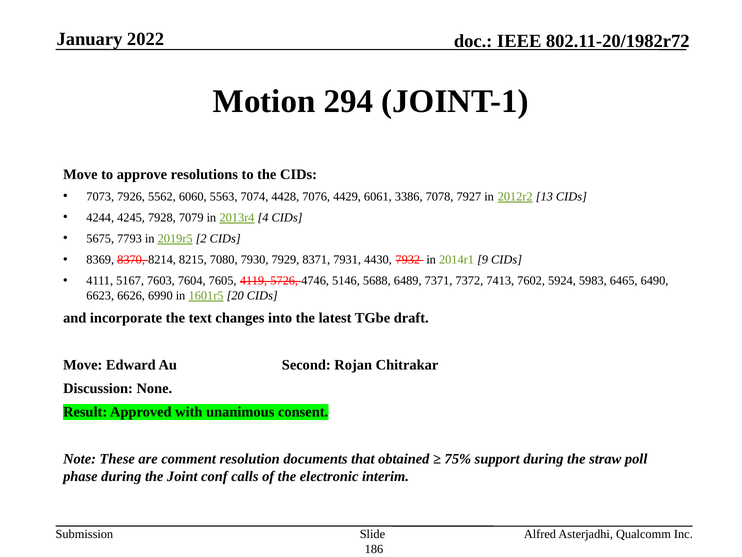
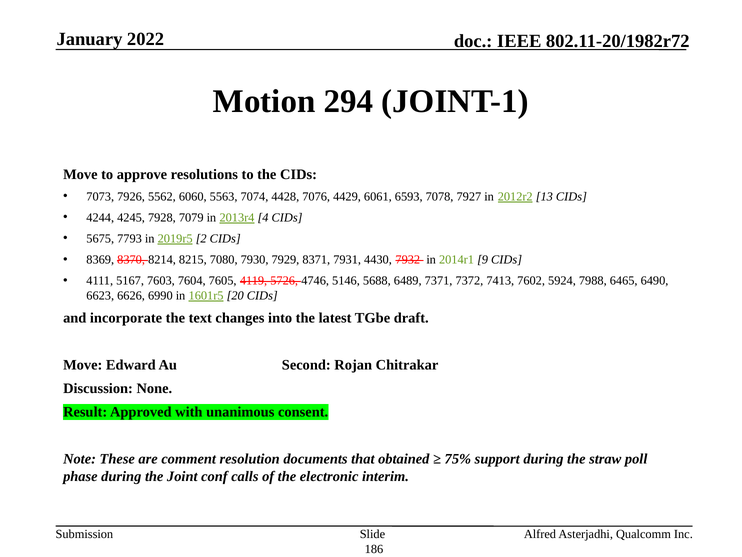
3386: 3386 -> 6593
5983: 5983 -> 7988
